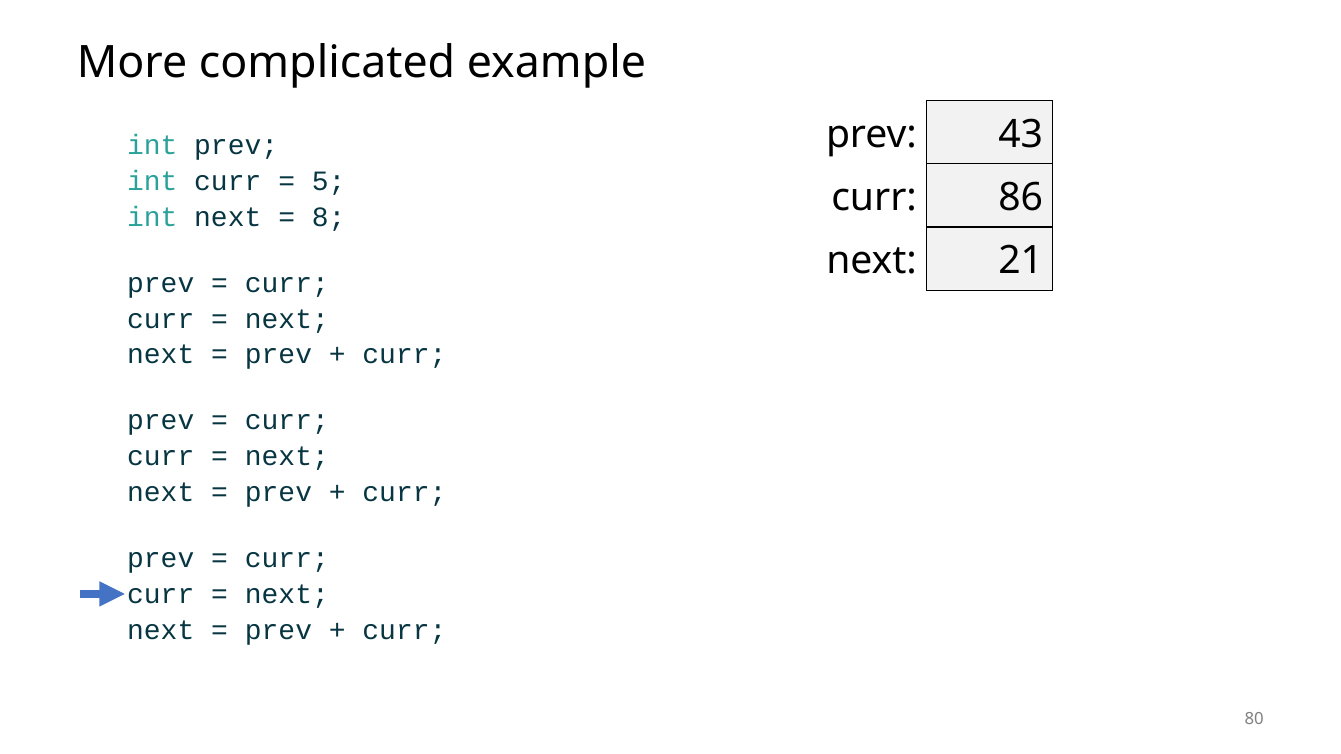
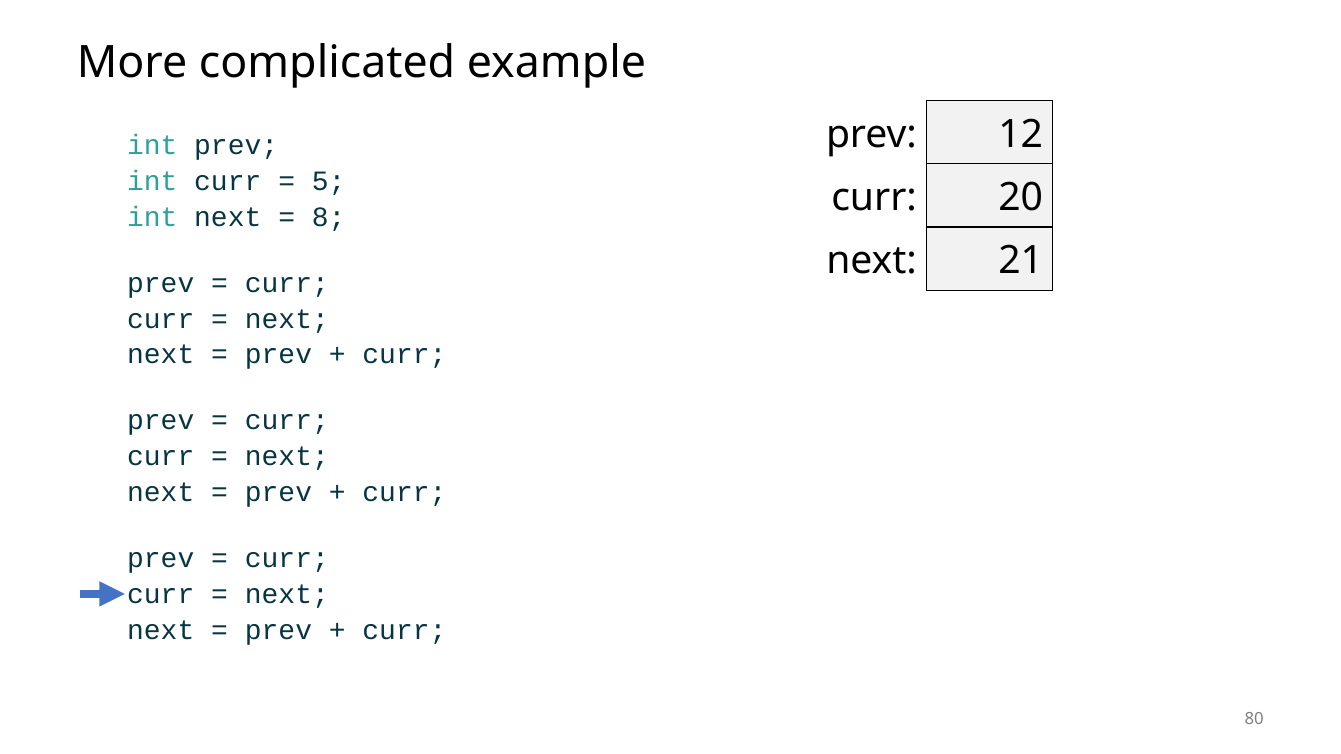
43: 43 -> 12
86: 86 -> 20
